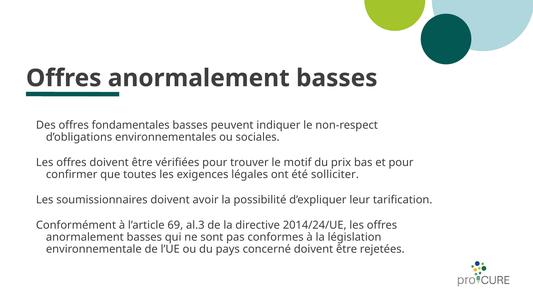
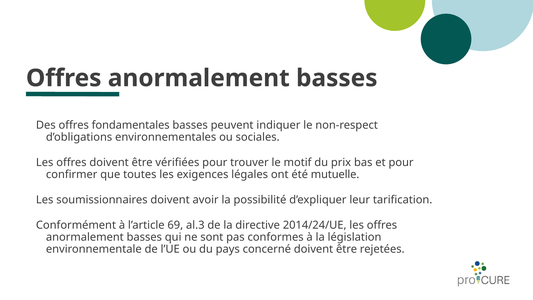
solliciter: solliciter -> mutuelle
